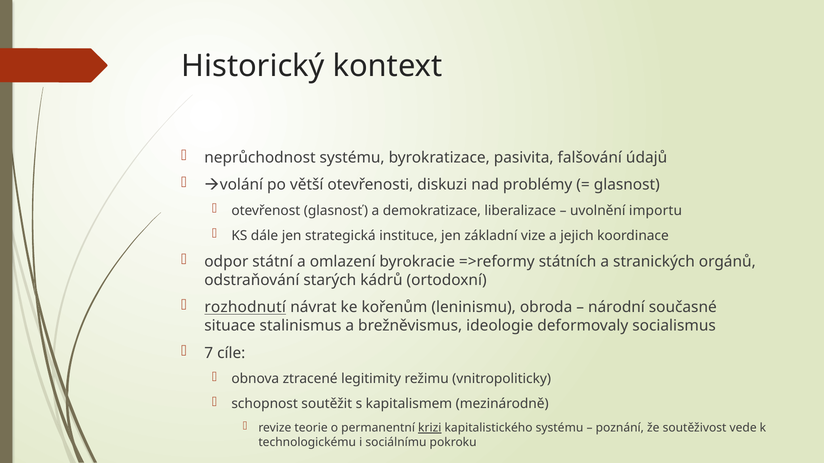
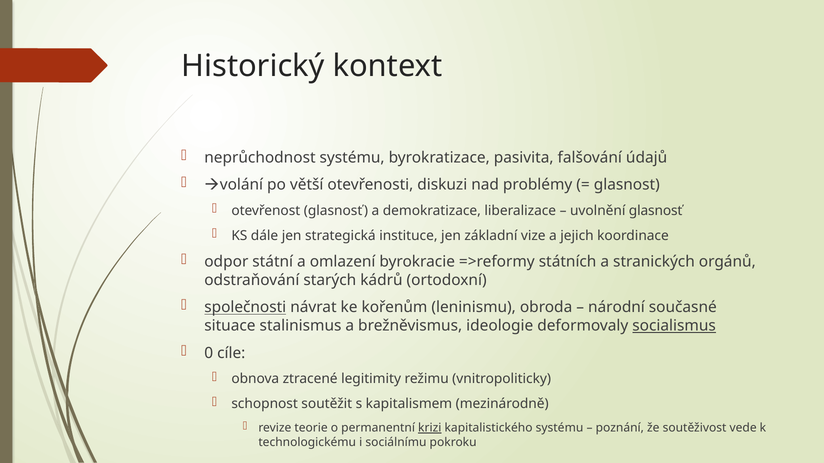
uvolnění importu: importu -> glasnosť
rozhodnutí: rozhodnutí -> společnosti
socialismus underline: none -> present
7: 7 -> 0
